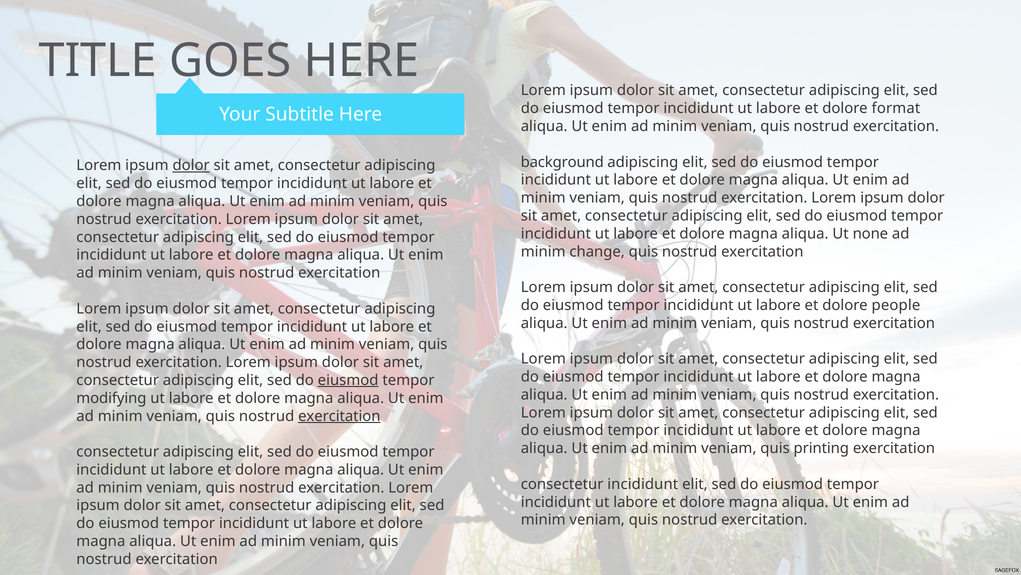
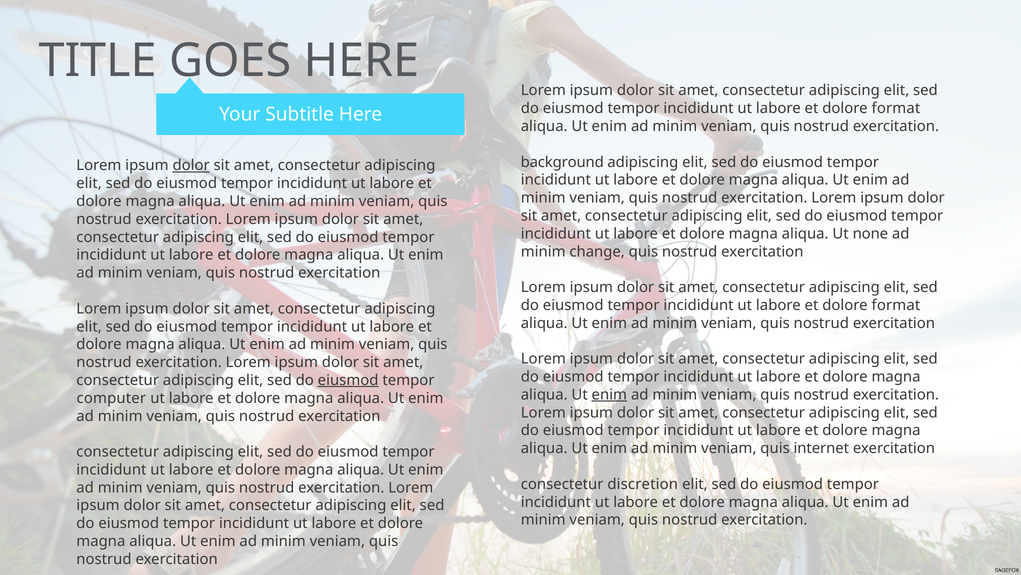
people at (896, 305): people -> format
enim at (609, 394) underline: none -> present
modifying: modifying -> computer
exercitation at (339, 416) underline: present -> none
printing: printing -> internet
consectetur incididunt: incididunt -> discretion
